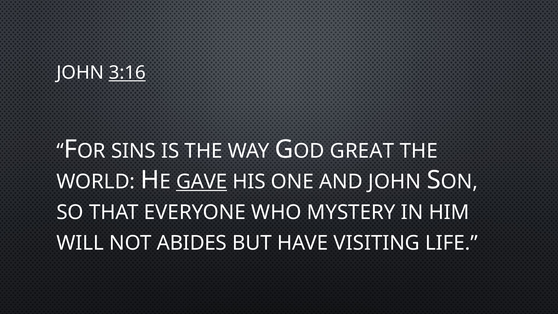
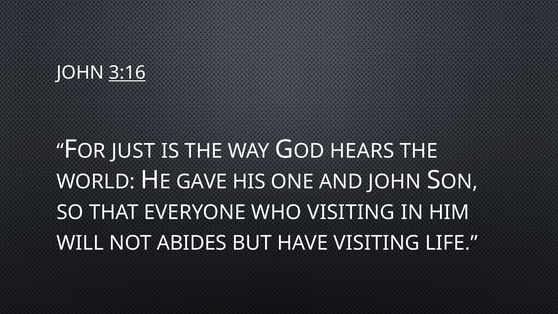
SINS: SINS -> JUST
GREAT: GREAT -> HEARS
GAVE underline: present -> none
WHO MYSTERY: MYSTERY -> VISITING
